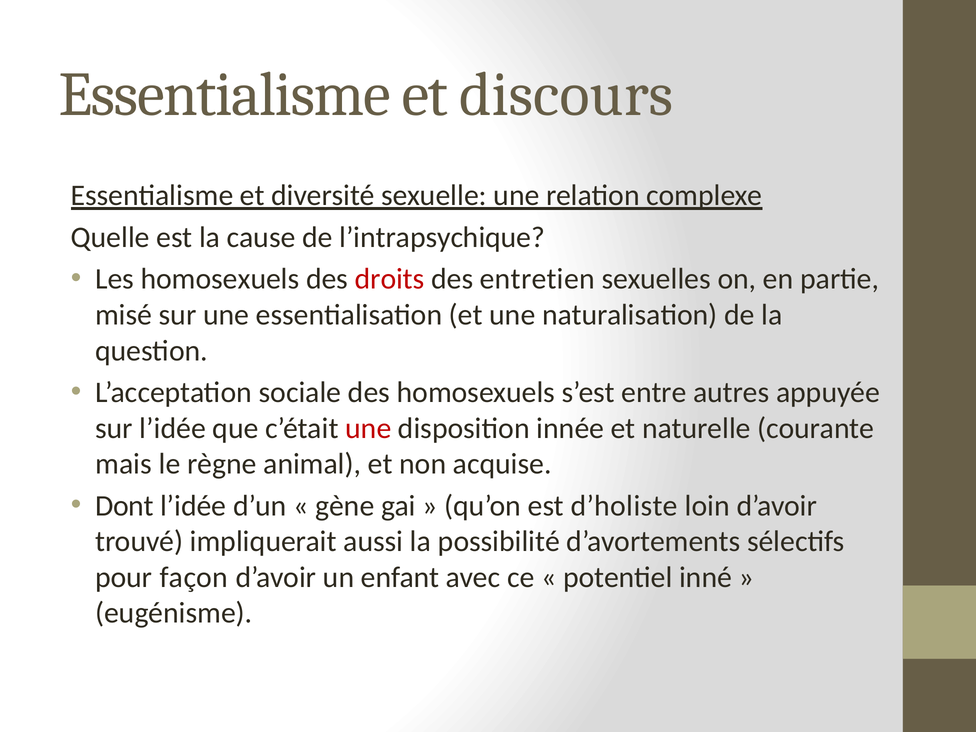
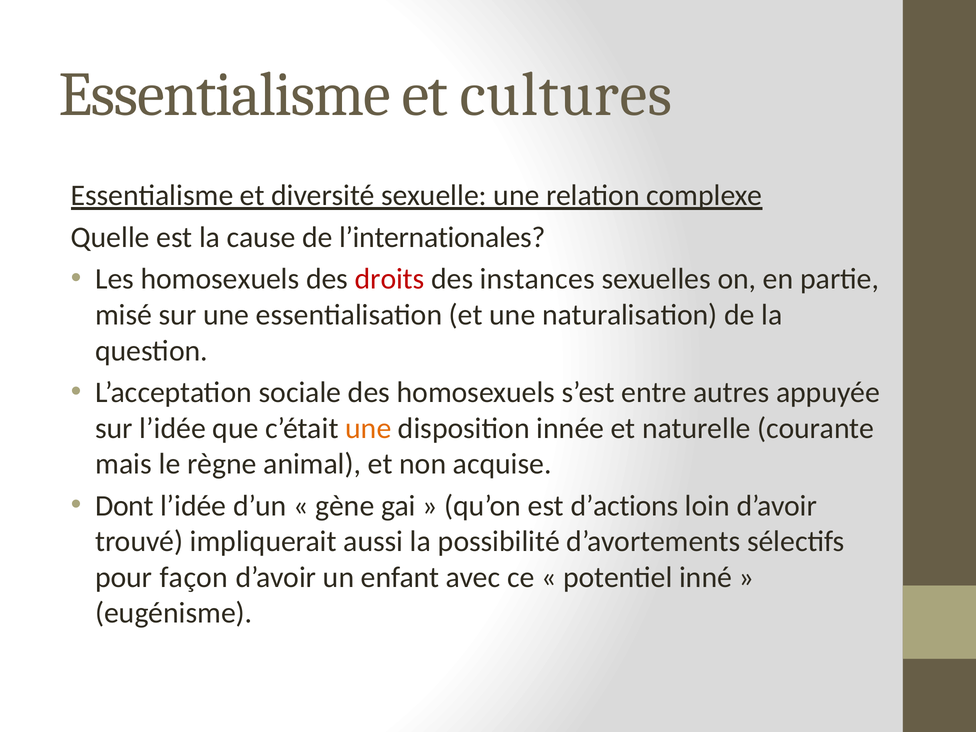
discours: discours -> cultures
l’intrapsychique: l’intrapsychique -> l’internationales
entretien: entretien -> instances
une at (368, 428) colour: red -> orange
d’holiste: d’holiste -> d’actions
